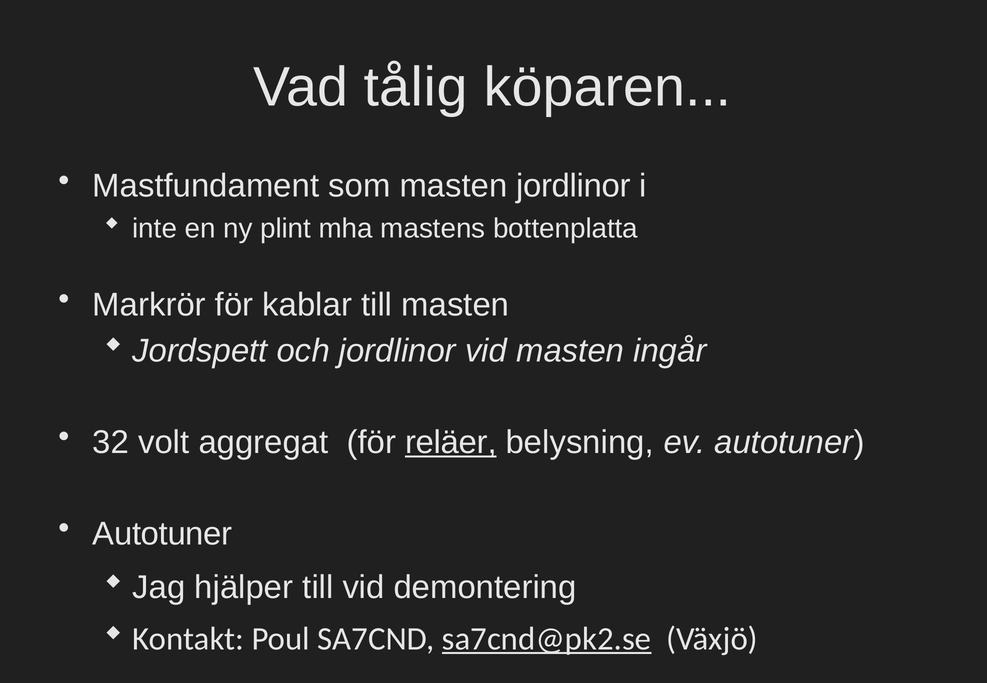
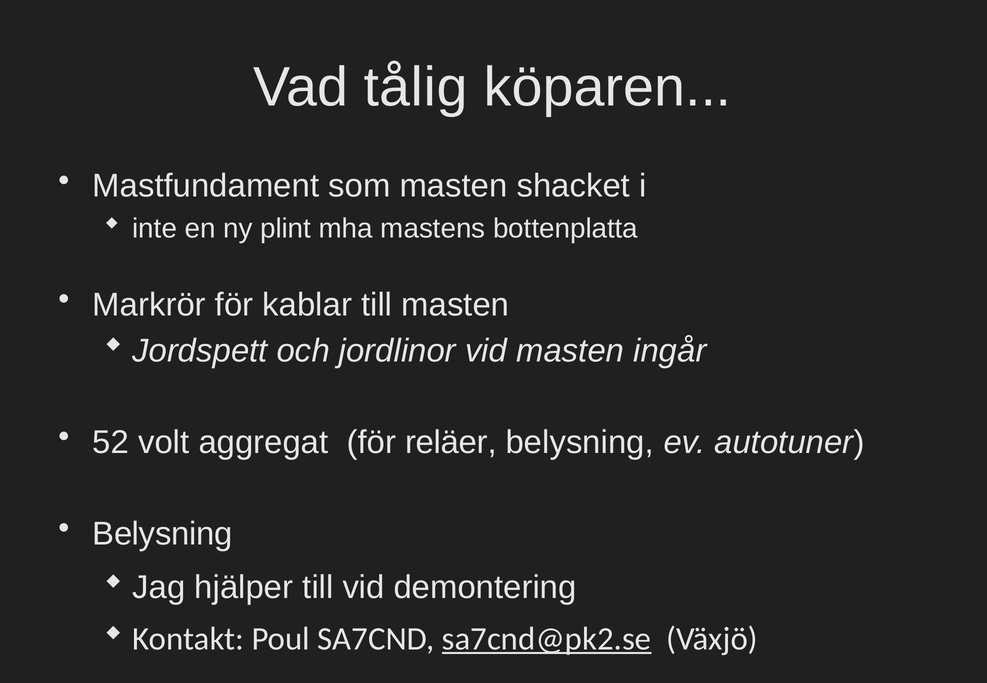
masten jordlinor: jordlinor -> shacket
32: 32 -> 52
reläer underline: present -> none
Autotuner at (162, 534): Autotuner -> Belysning
